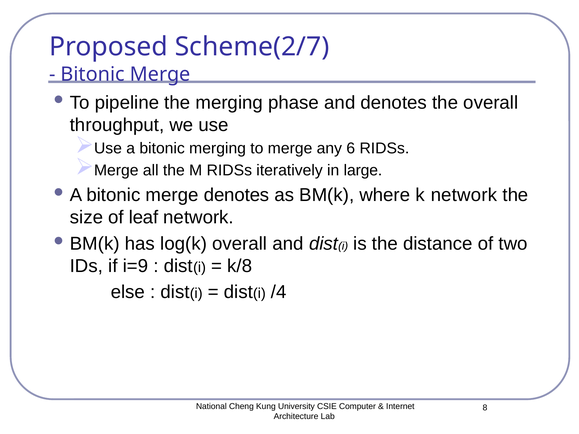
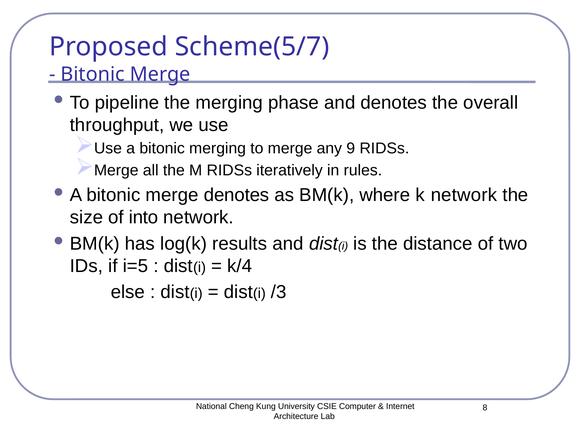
Scheme(2/7: Scheme(2/7 -> Scheme(5/7
6: 6 -> 9
large: large -> rules
leaf: leaf -> into
log(k overall: overall -> results
i=9: i=9 -> i=5
k/8: k/8 -> k/4
/4: /4 -> /3
